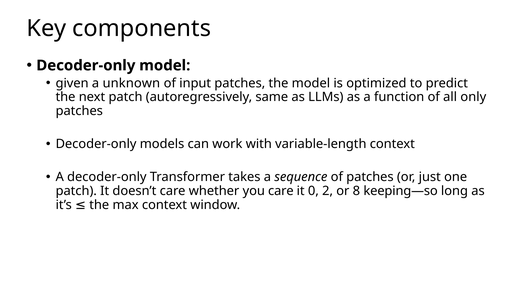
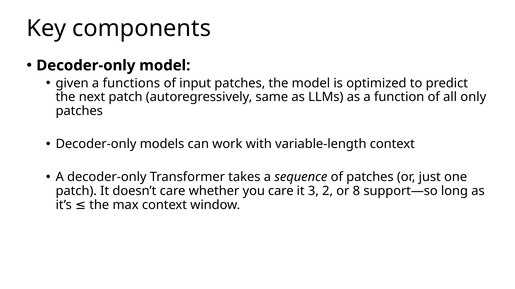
unknown: unknown -> functions
0: 0 -> 3
keeping—so: keeping—so -> support—so
